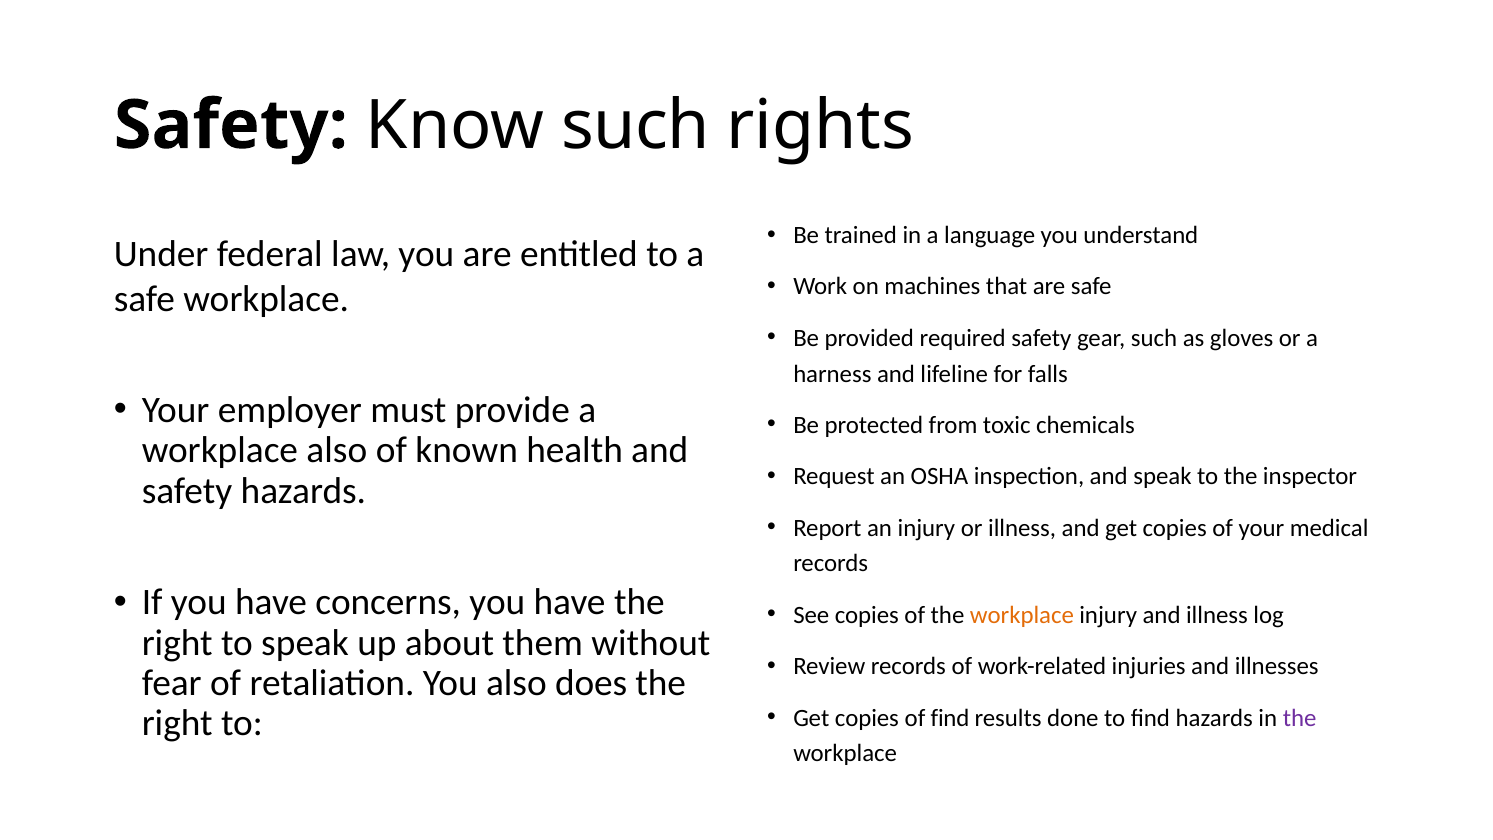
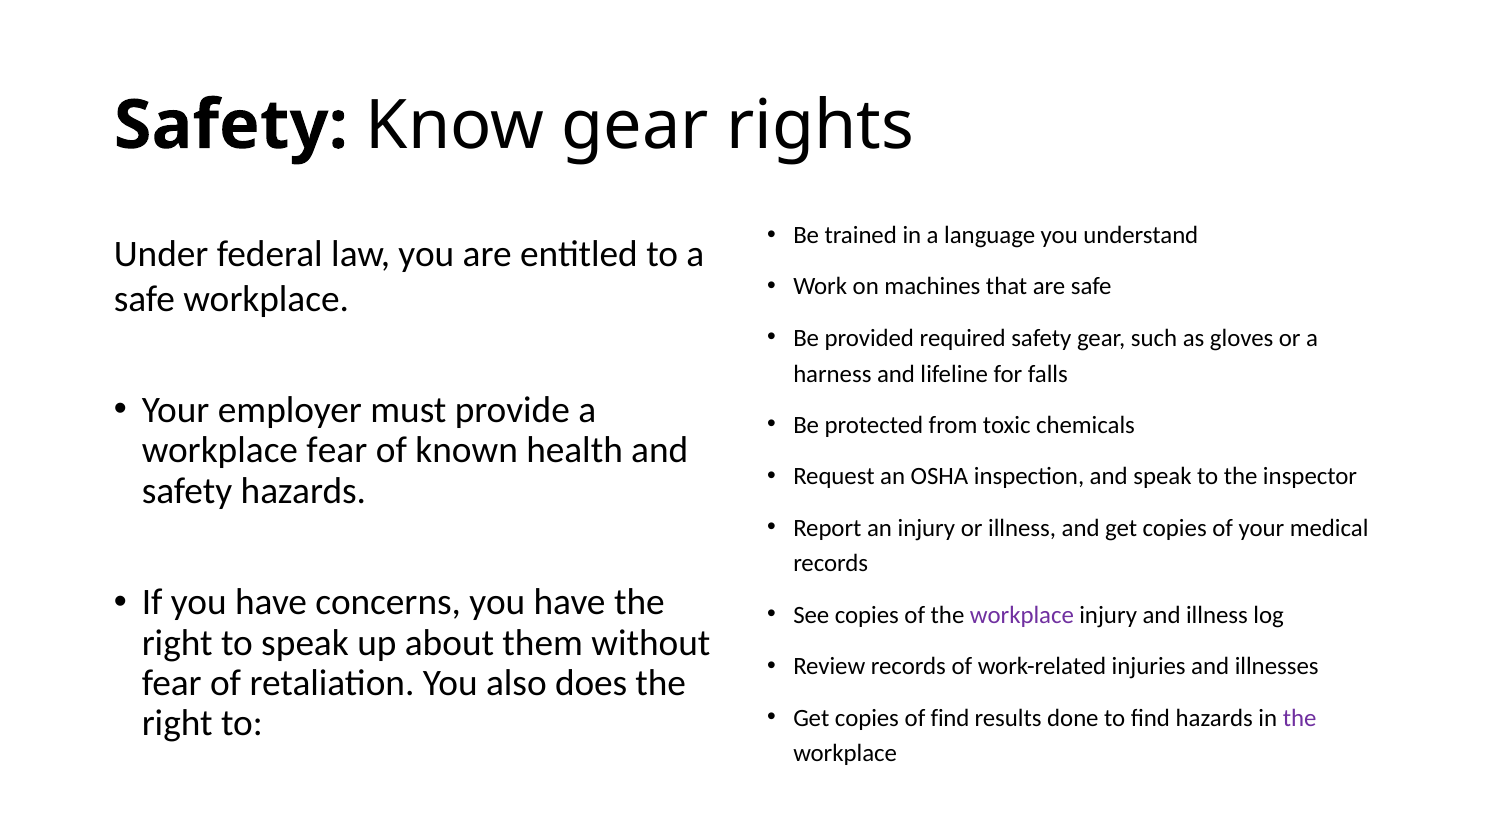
Know such: such -> gear
workplace also: also -> fear
workplace at (1022, 615) colour: orange -> purple
